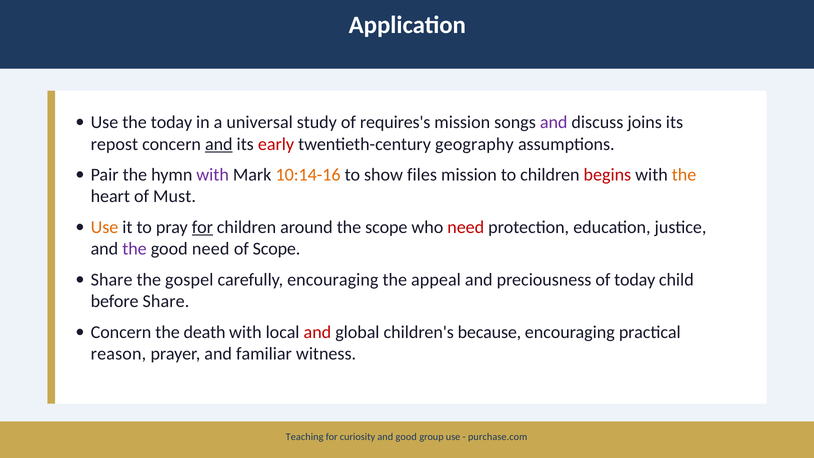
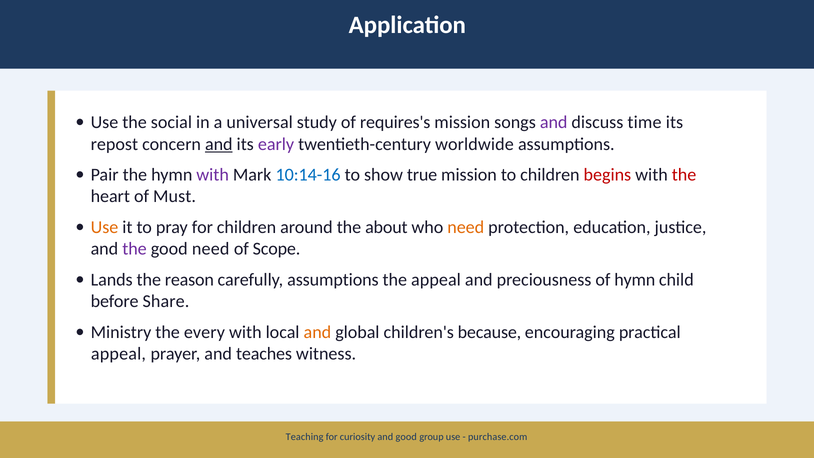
the today: today -> social
joins: joins -> time
early colour: red -> purple
geography: geography -> worldwide
10:14-16 colour: orange -> blue
files: files -> true
the at (684, 175) colour: orange -> red
for at (202, 227) underline: present -> none
the scope: scope -> about
need at (466, 227) colour: red -> orange
Share at (112, 280): Share -> Lands
gospel: gospel -> reason
carefully encouraging: encouraging -> assumptions
of today: today -> hymn
Concern at (121, 332): Concern -> Ministry
death: death -> every
and at (317, 332) colour: red -> orange
reason at (118, 354): reason -> appeal
familiar: familiar -> teaches
